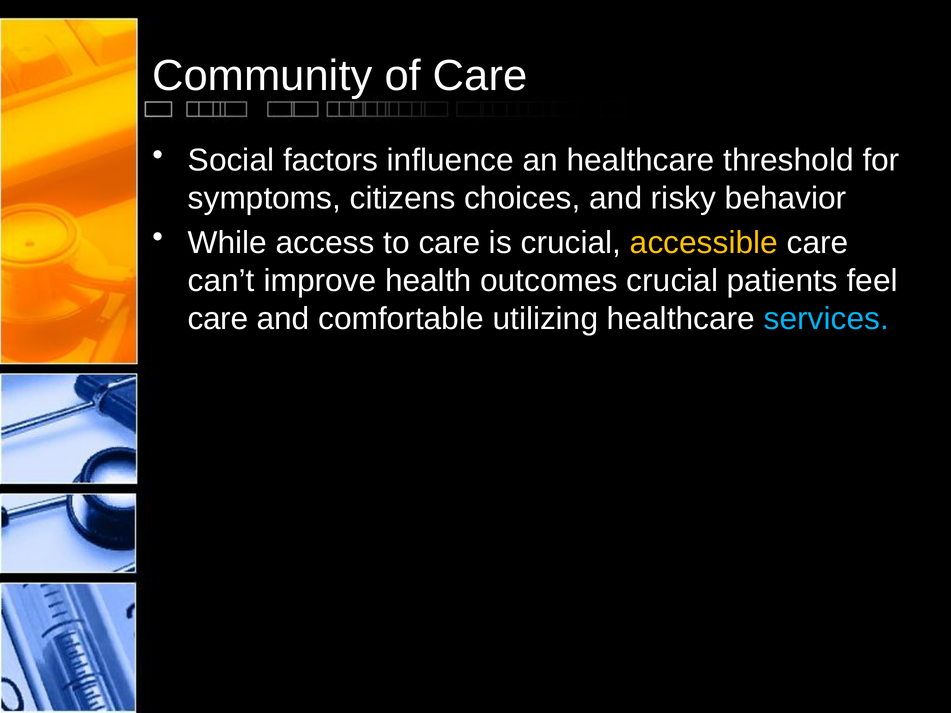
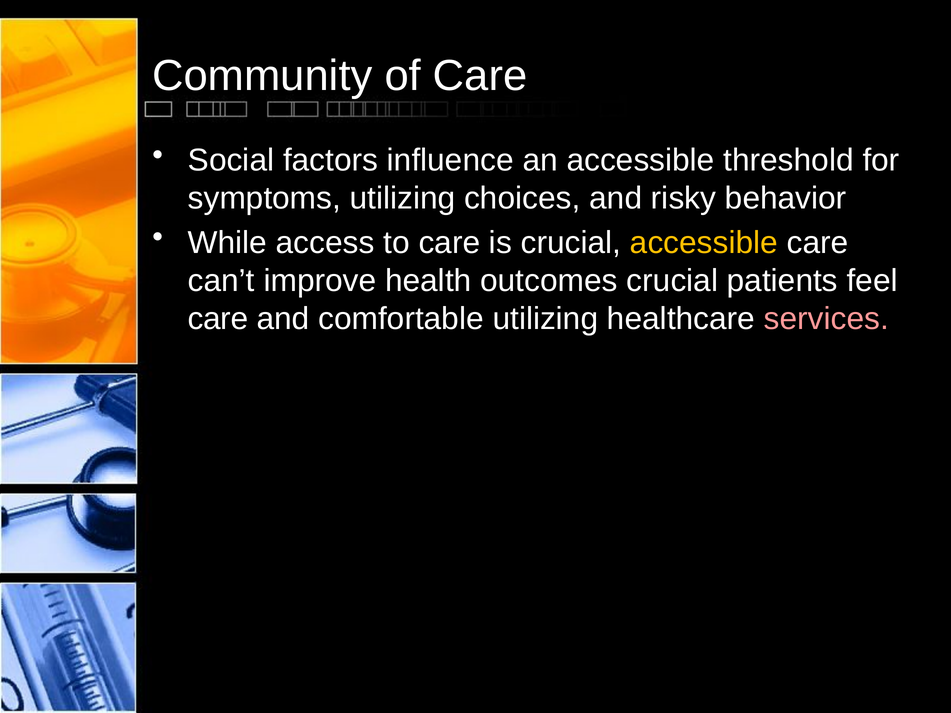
an healthcare: healthcare -> accessible
symptoms citizens: citizens -> utilizing
services colour: light blue -> pink
